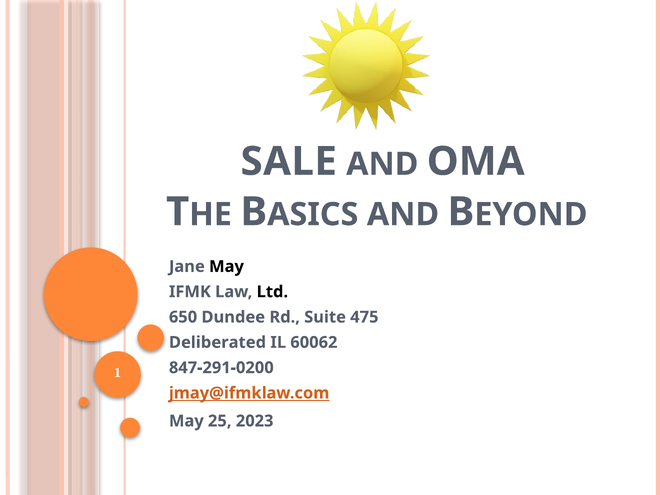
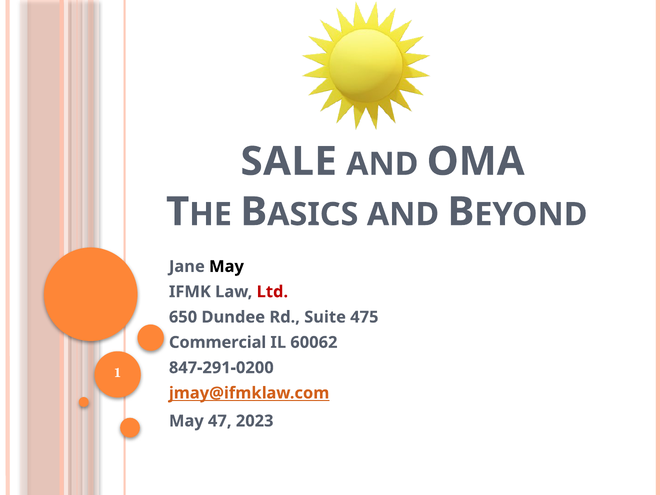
Ltd colour: black -> red
Deliberated: Deliberated -> Commercial
25: 25 -> 47
